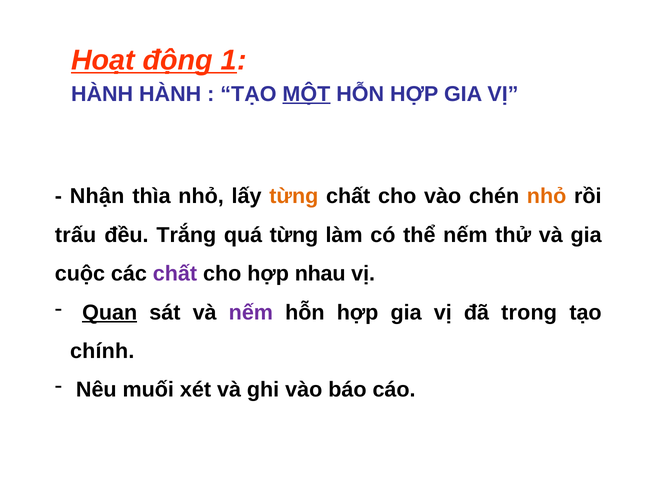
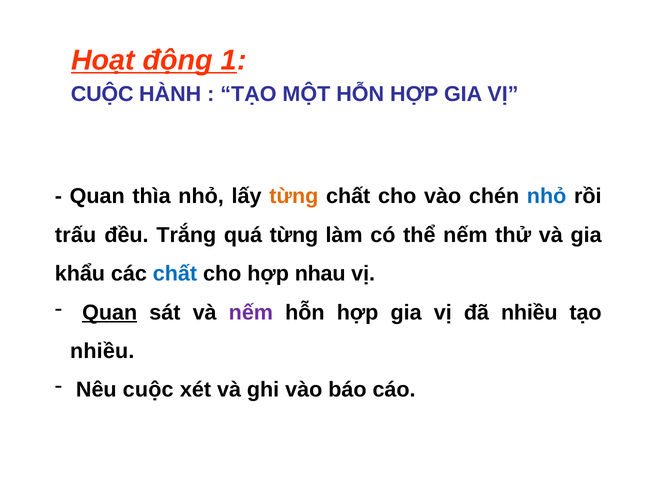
HÀNH at (102, 94): HÀNH -> CUỘC
MỘT underline: present -> none
Nhận at (97, 196): Nhận -> Quan
nhỏ at (547, 196) colour: orange -> blue
cuộc: cuộc -> khẩu
chất at (175, 274) colour: purple -> blue
đã trong: trong -> nhiều
chính at (102, 352): chính -> nhiều
Nêu muối: muối -> cuộc
